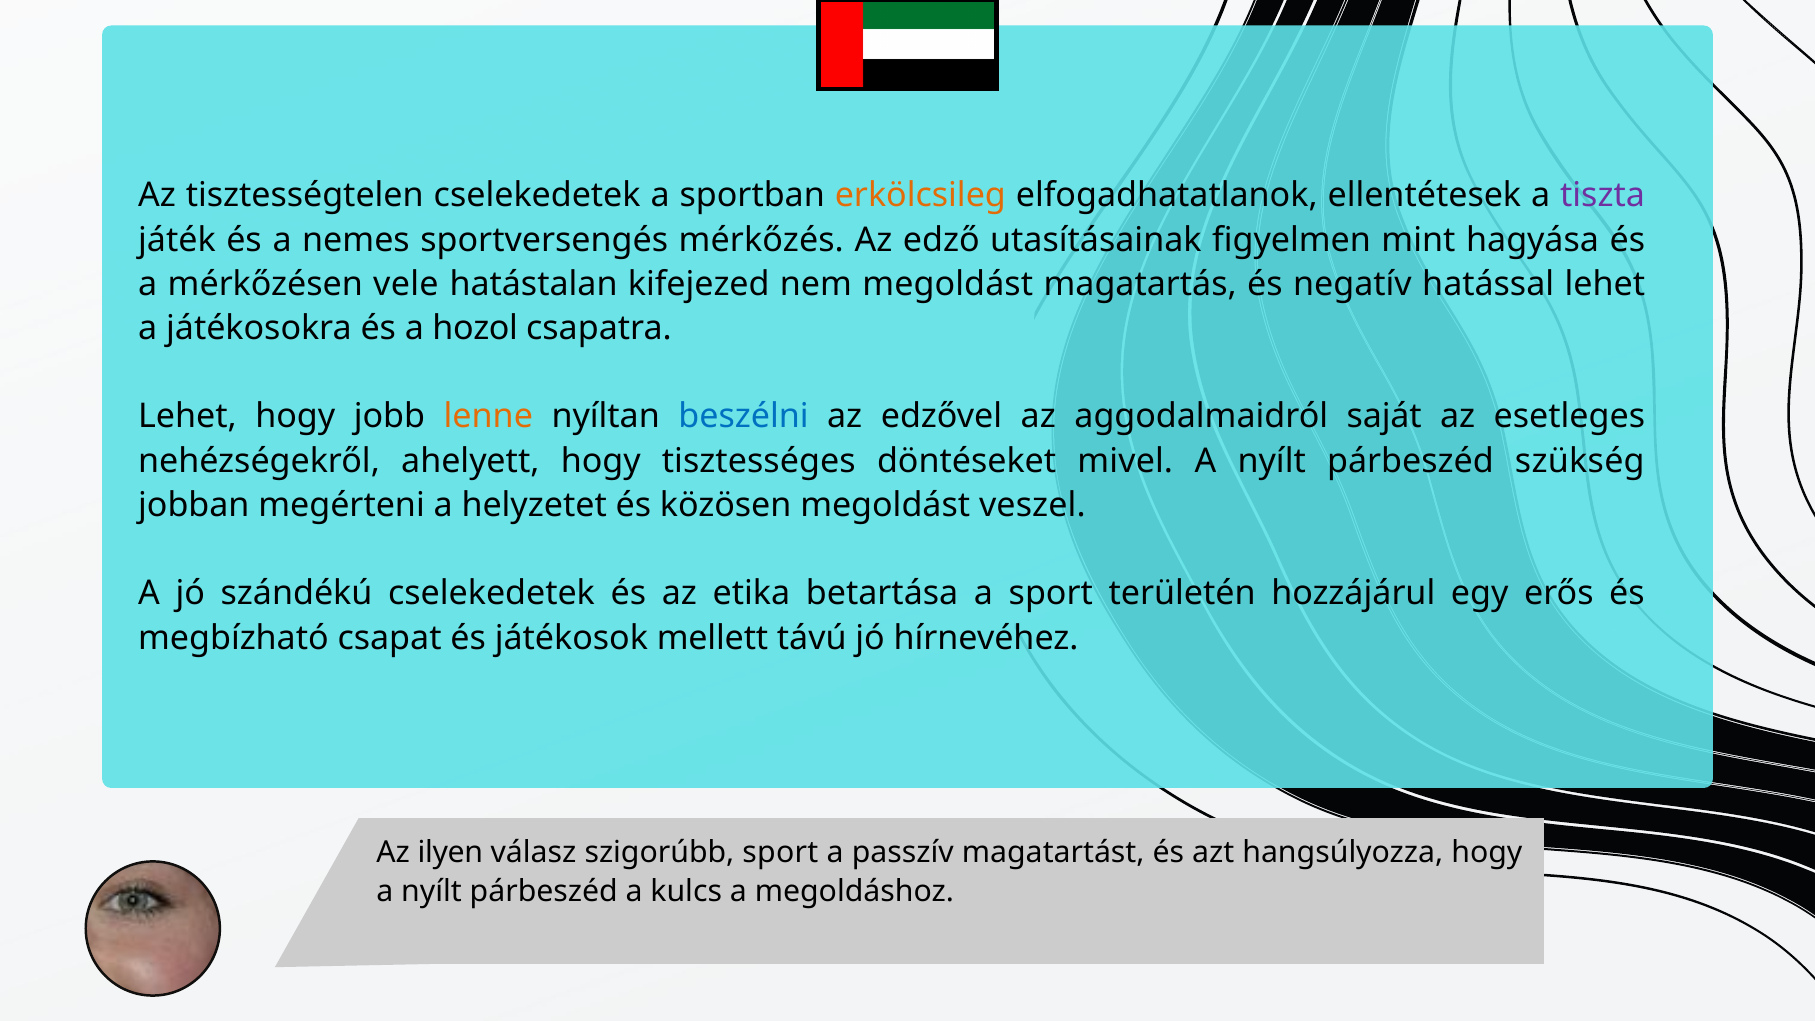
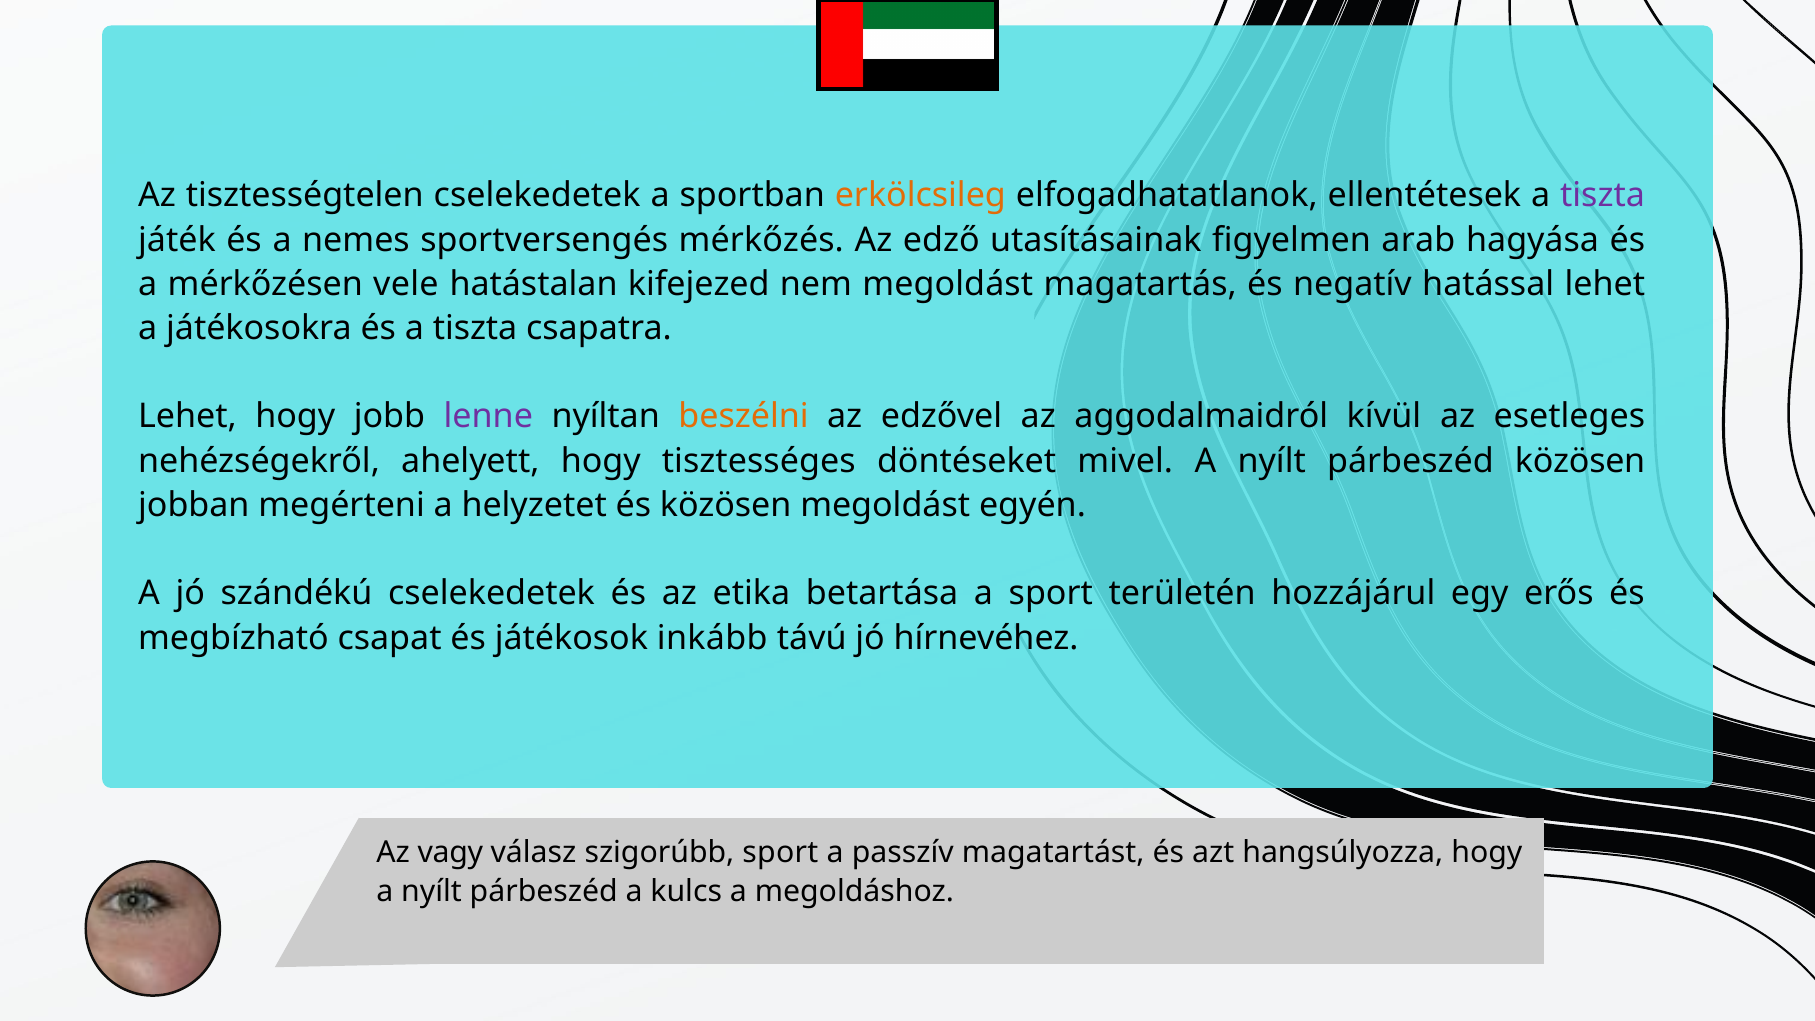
mint: mint -> arab
és a hozol: hozol -> tiszta
lenne colour: orange -> purple
beszélni colour: blue -> orange
saját: saját -> kívül
párbeszéd szükség: szükség -> közösen
veszel: veszel -> egyén
mellett: mellett -> inkább
ilyen: ilyen -> vagy
